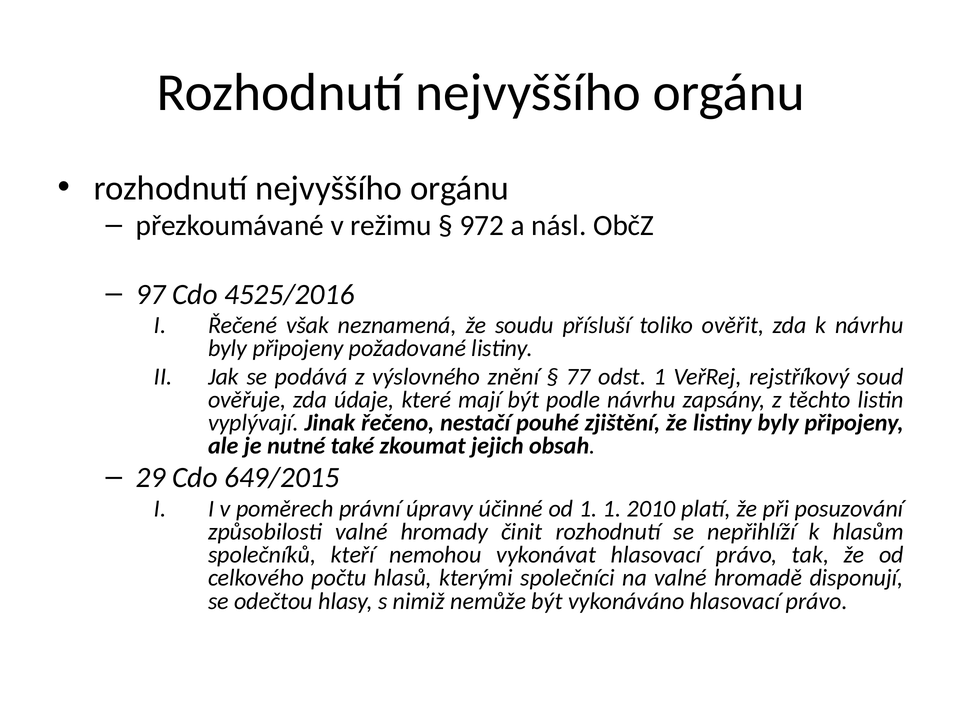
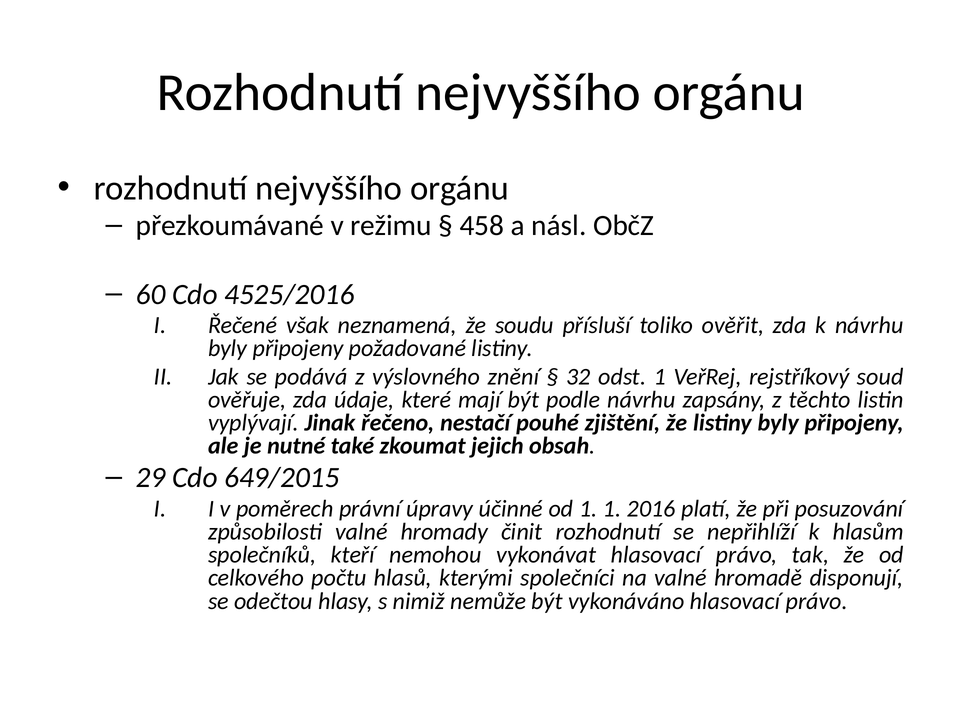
972: 972 -> 458
97: 97 -> 60
77: 77 -> 32
2010: 2010 -> 2016
